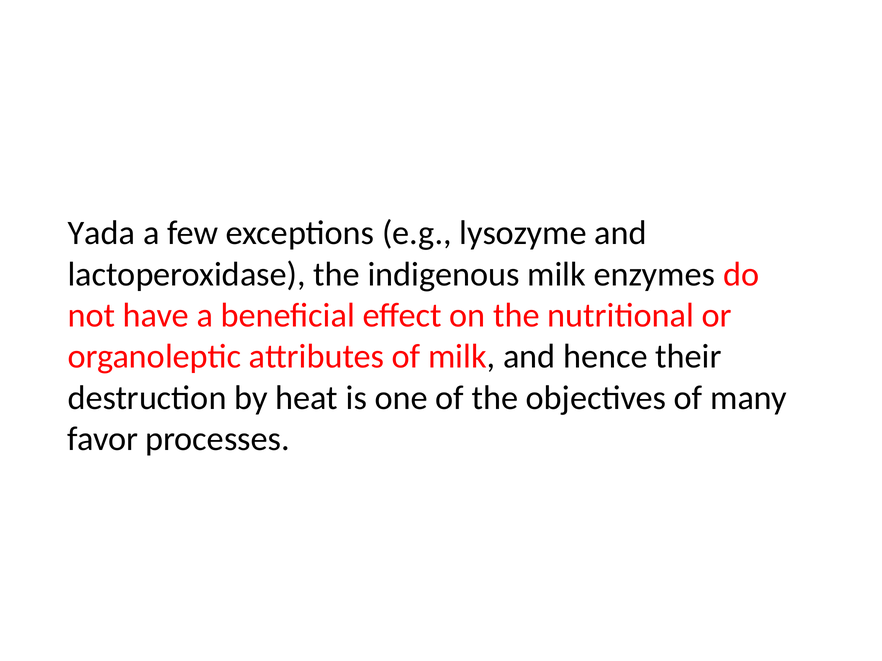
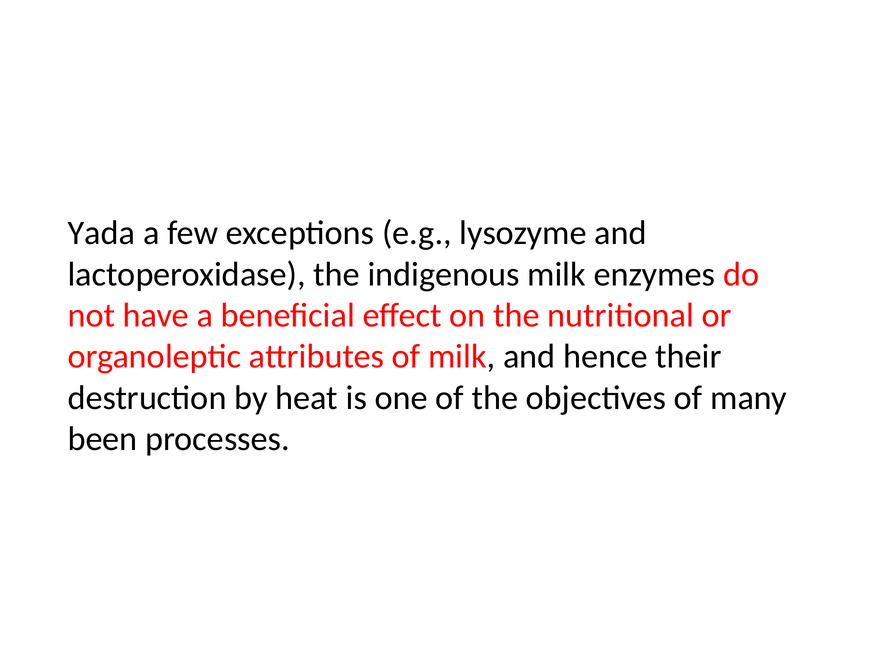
favor: favor -> been
